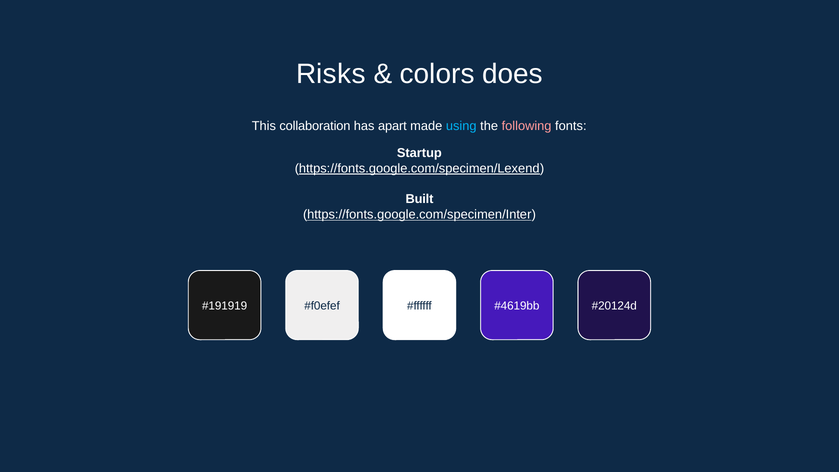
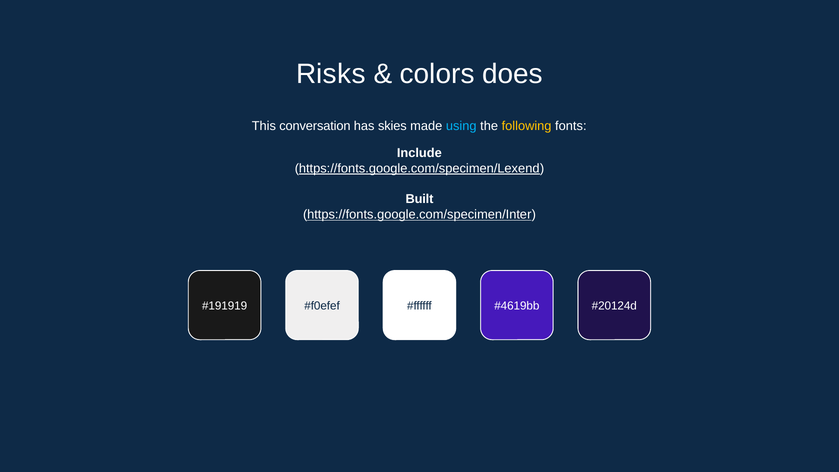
collaboration: collaboration -> conversation
apart: apart -> skies
following colour: pink -> yellow
Startup: Startup -> Include
